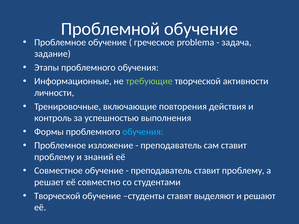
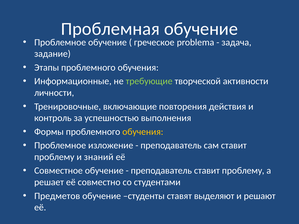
Проблемной: Проблемной -> Проблемная
обучения at (143, 132) colour: light blue -> yellow
Творческой at (57, 196): Творческой -> Предметов
